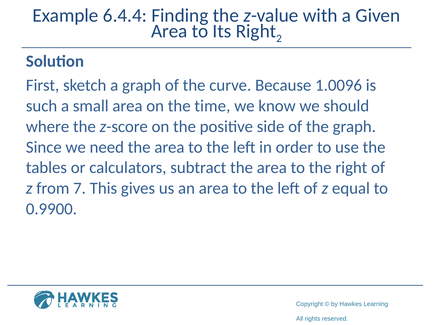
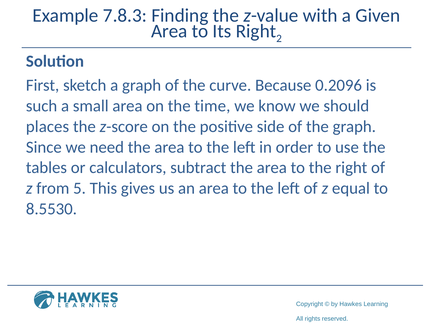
6.4.4: 6.4.4 -> 7.8.3
1.0096: 1.0096 -> 0.2096
where: where -> places
7: 7 -> 5
0.9900: 0.9900 -> 8.5530
